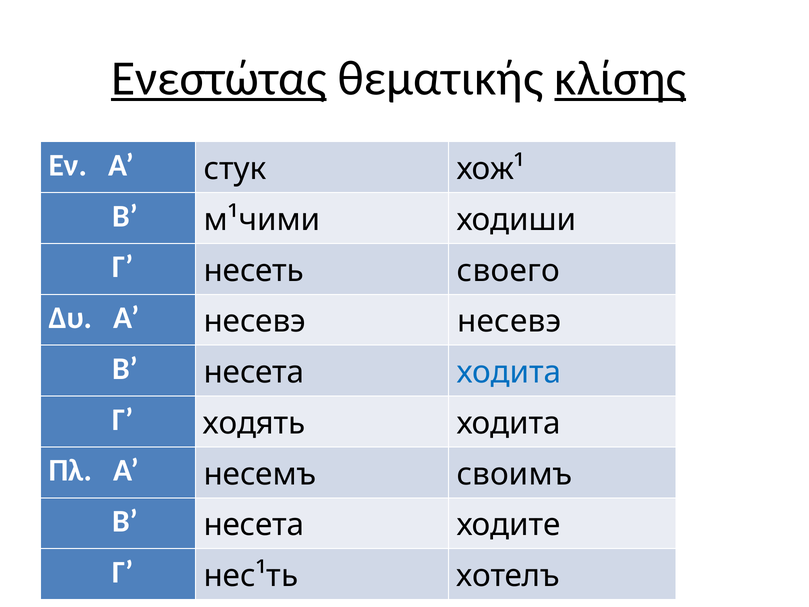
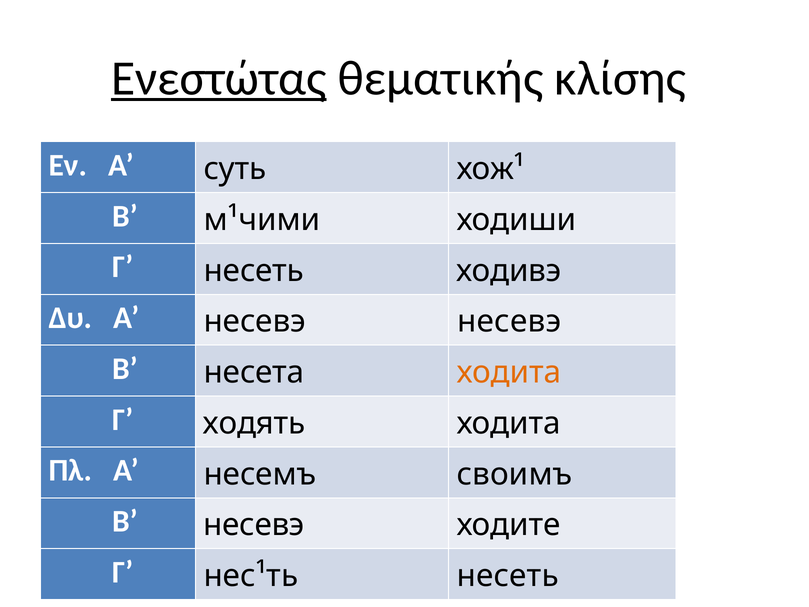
κλίσης underline: present -> none
стук: стук -> суть
своего: своего -> ходивэ
ходита at (509, 372) colour: blue -> orange
несета at (254, 525): несета -> несевэ
нес¹ть хотелъ: хотелъ -> несеть
